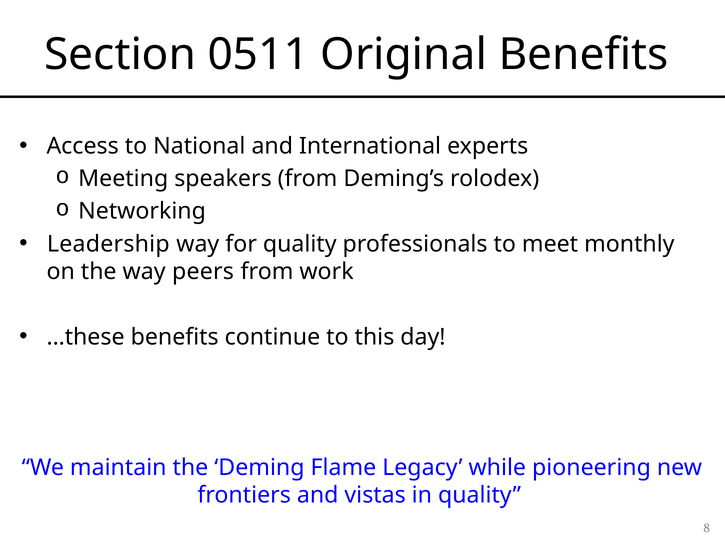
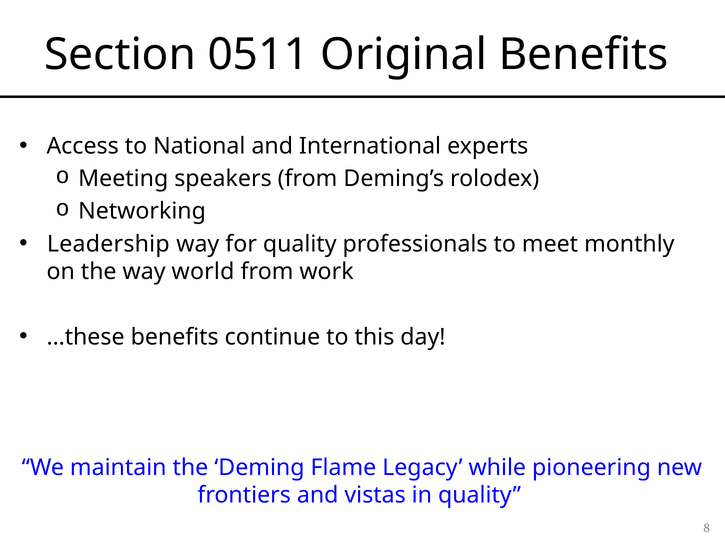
peers: peers -> world
